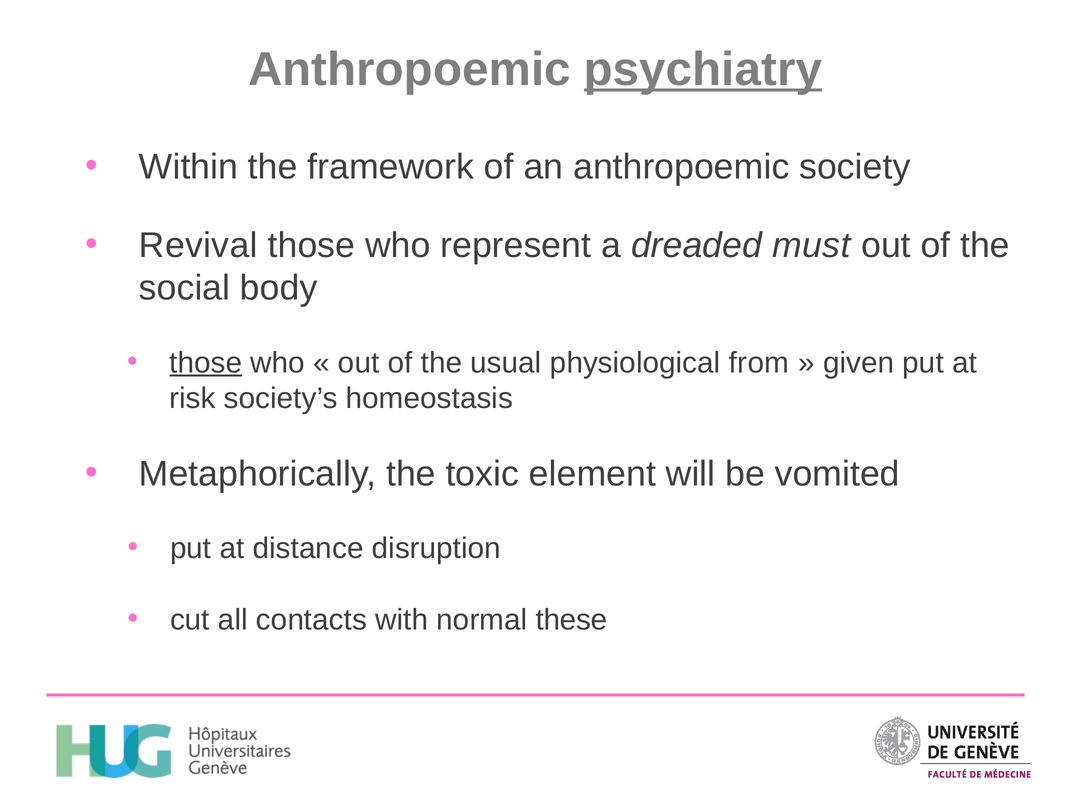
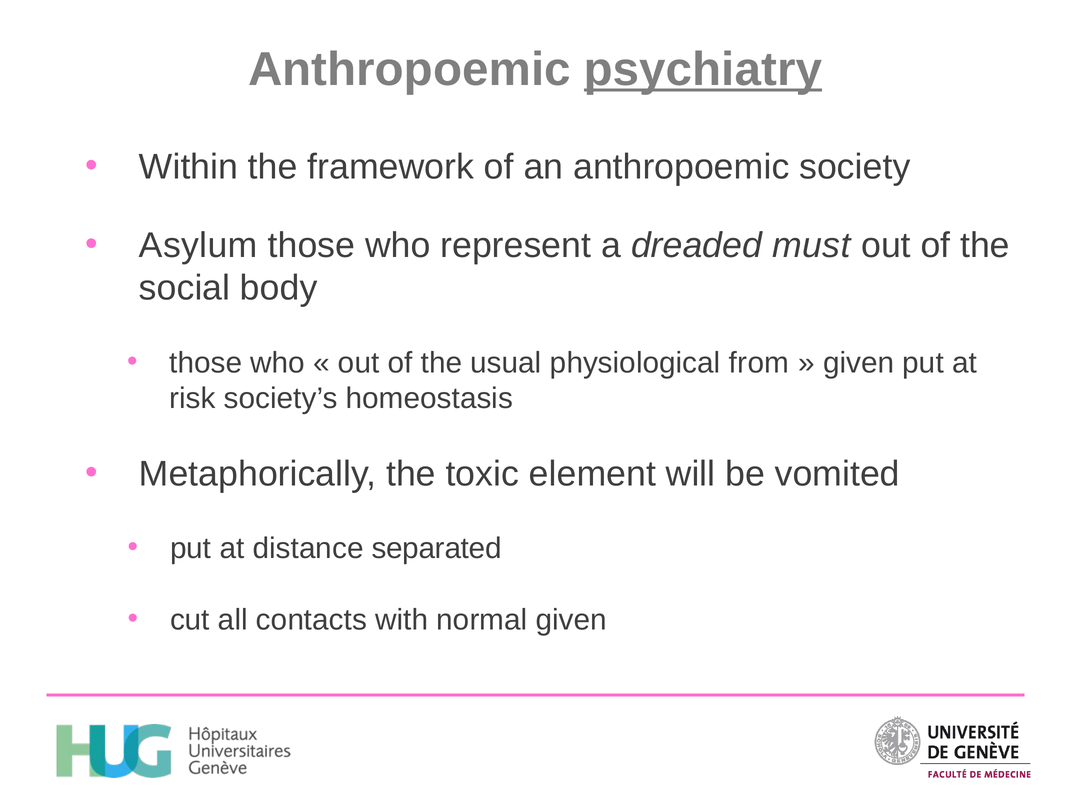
Revival: Revival -> Asylum
those at (206, 363) underline: present -> none
disruption: disruption -> separated
normal these: these -> given
